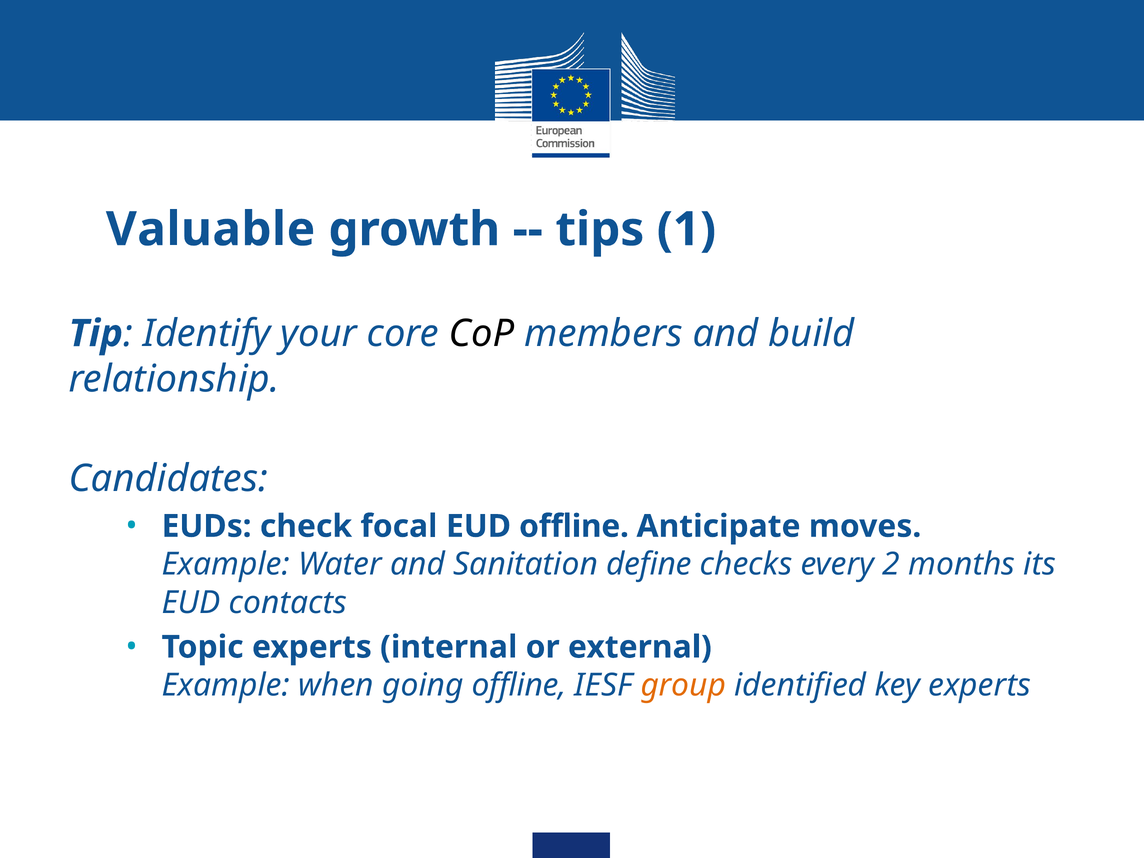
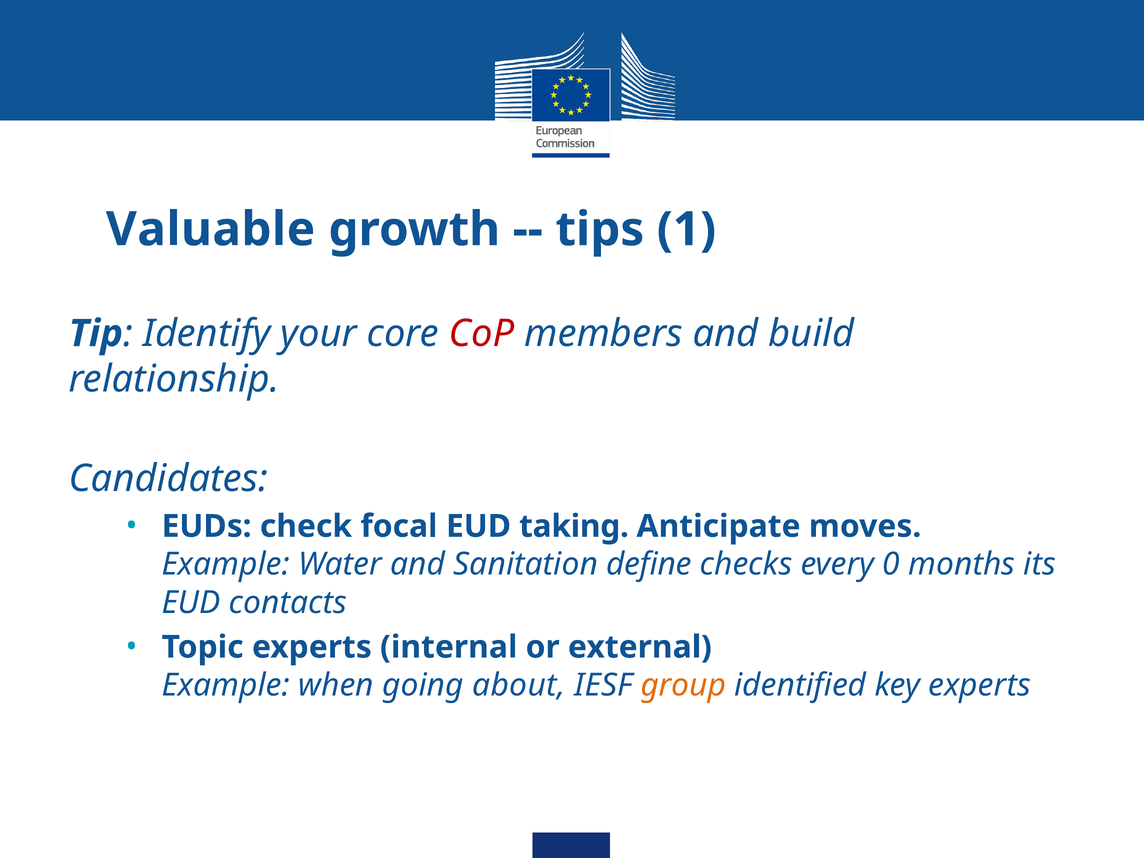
CoP colour: black -> red
EUD offline: offline -> taking
2: 2 -> 0
going offline: offline -> about
